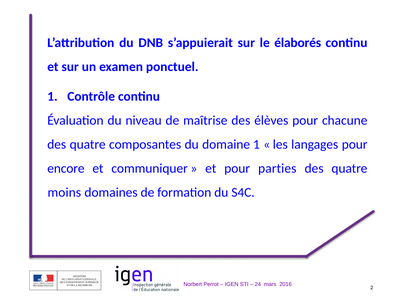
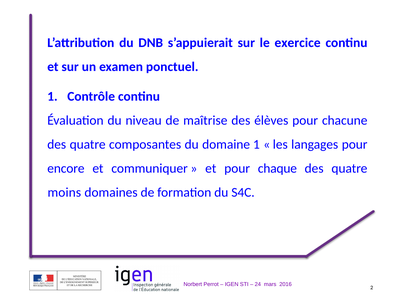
élaborés: élaborés -> exercice
parties: parties -> chaque
